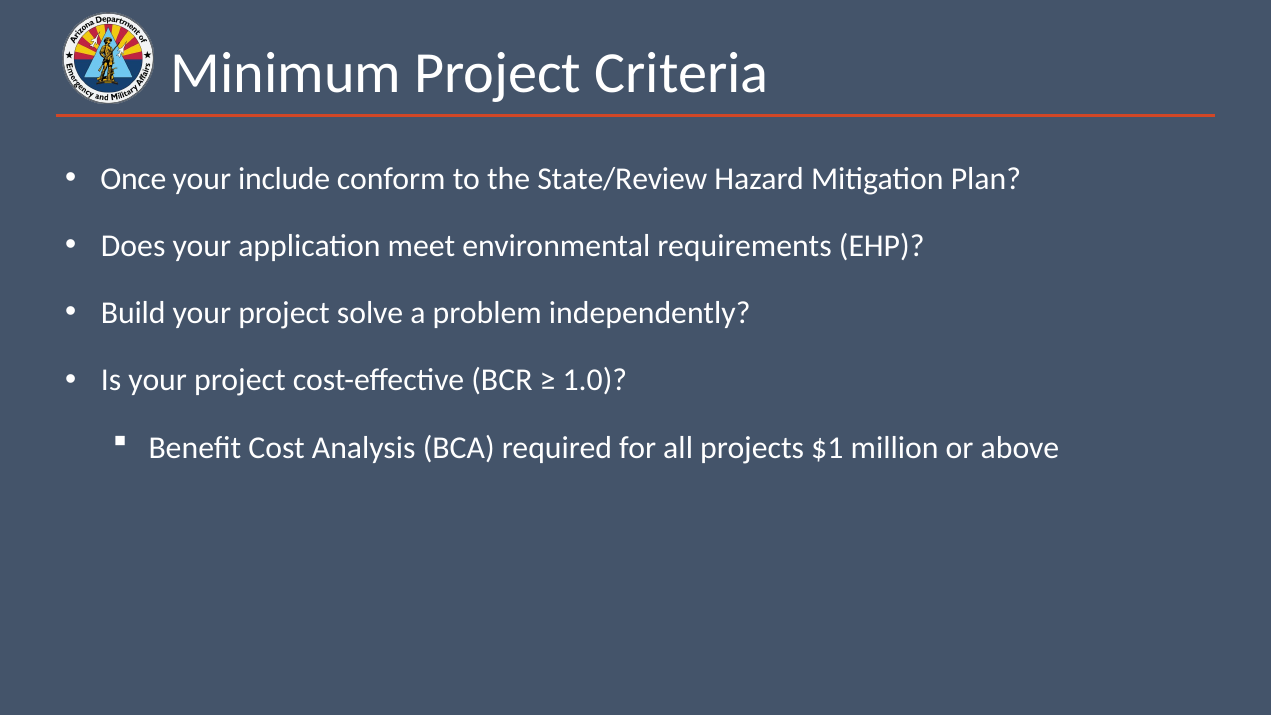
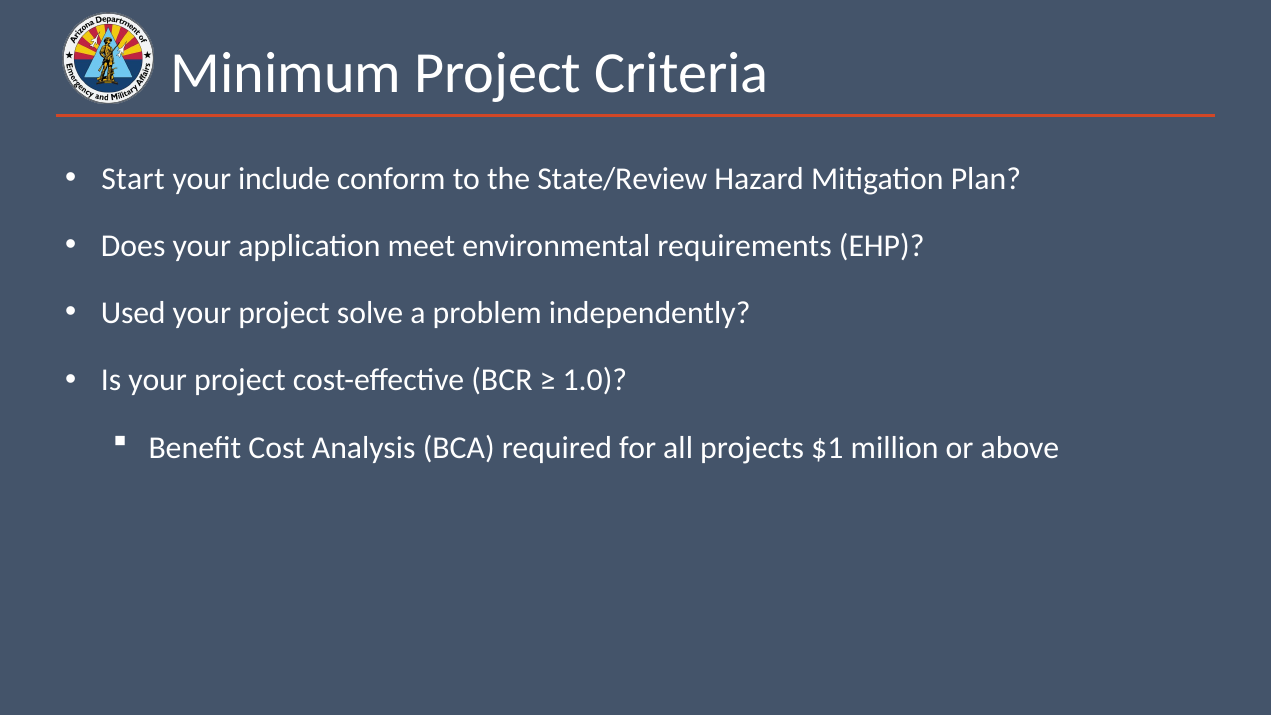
Once: Once -> Start
Build: Build -> Used
